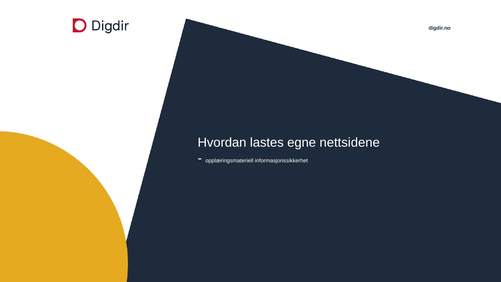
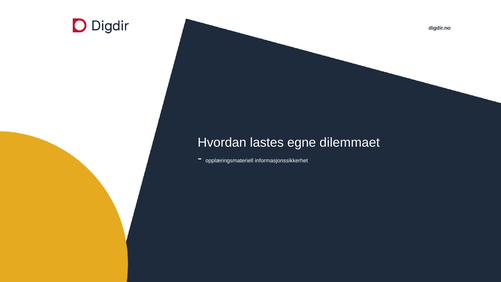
nettsidene: nettsidene -> dilemmaet
